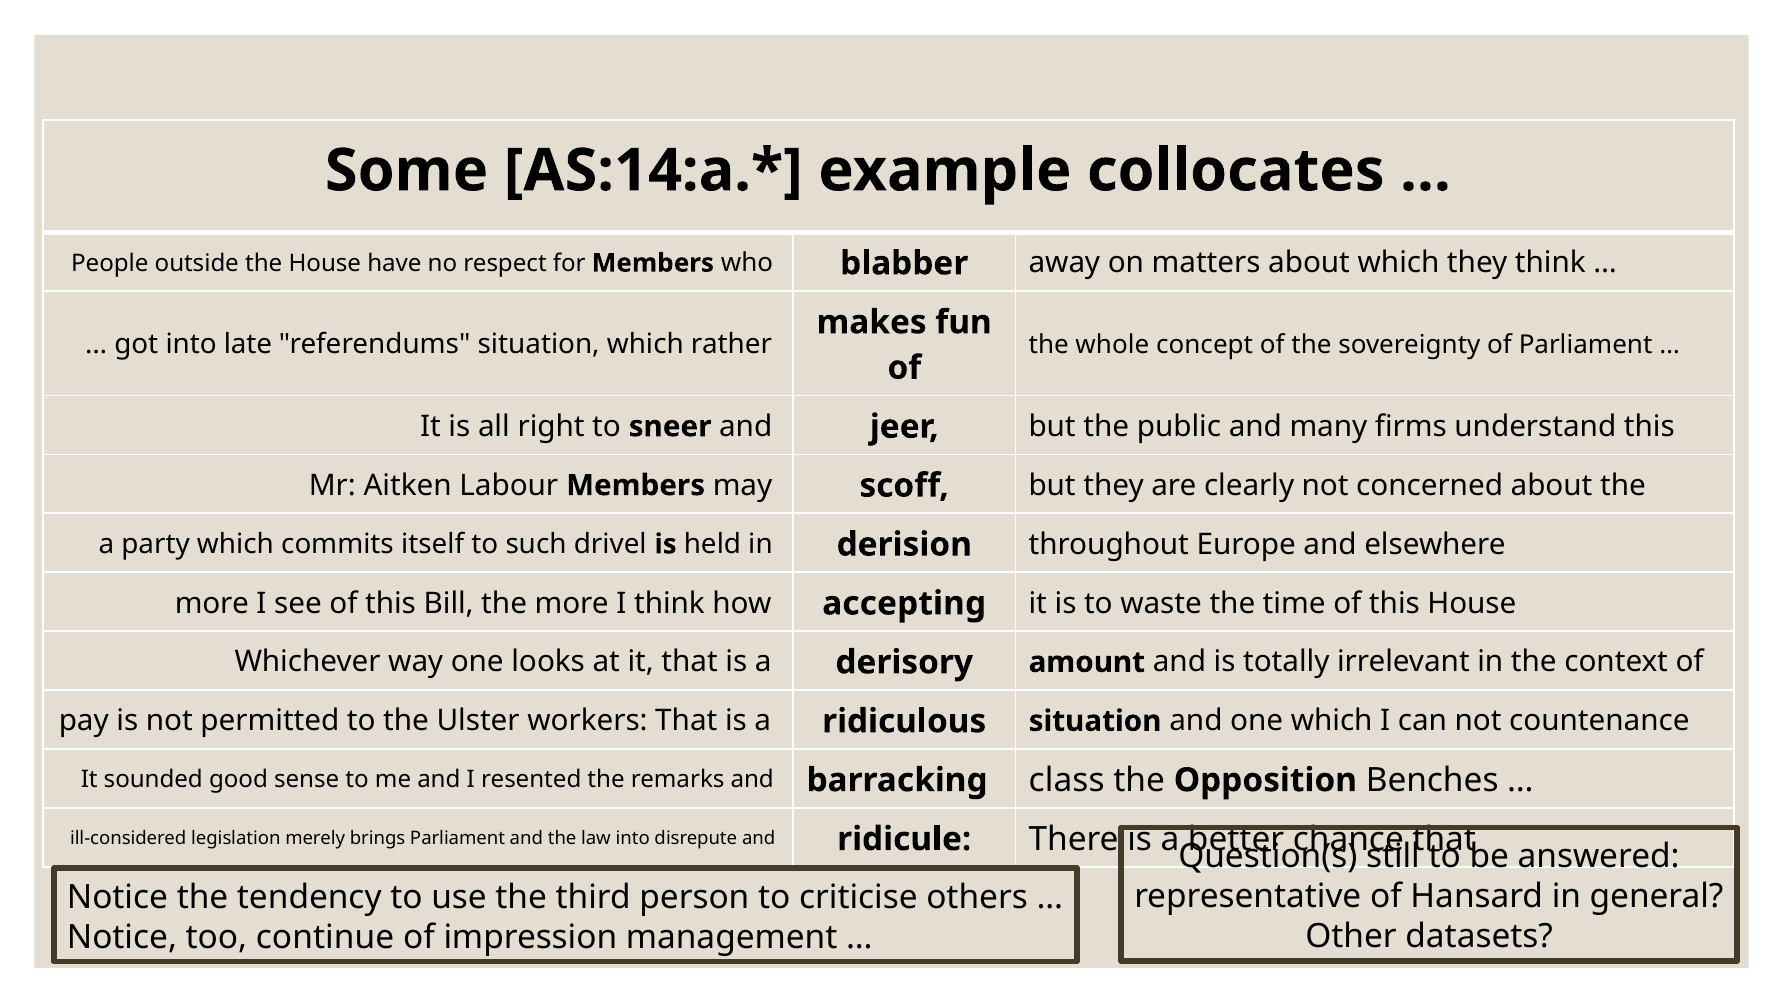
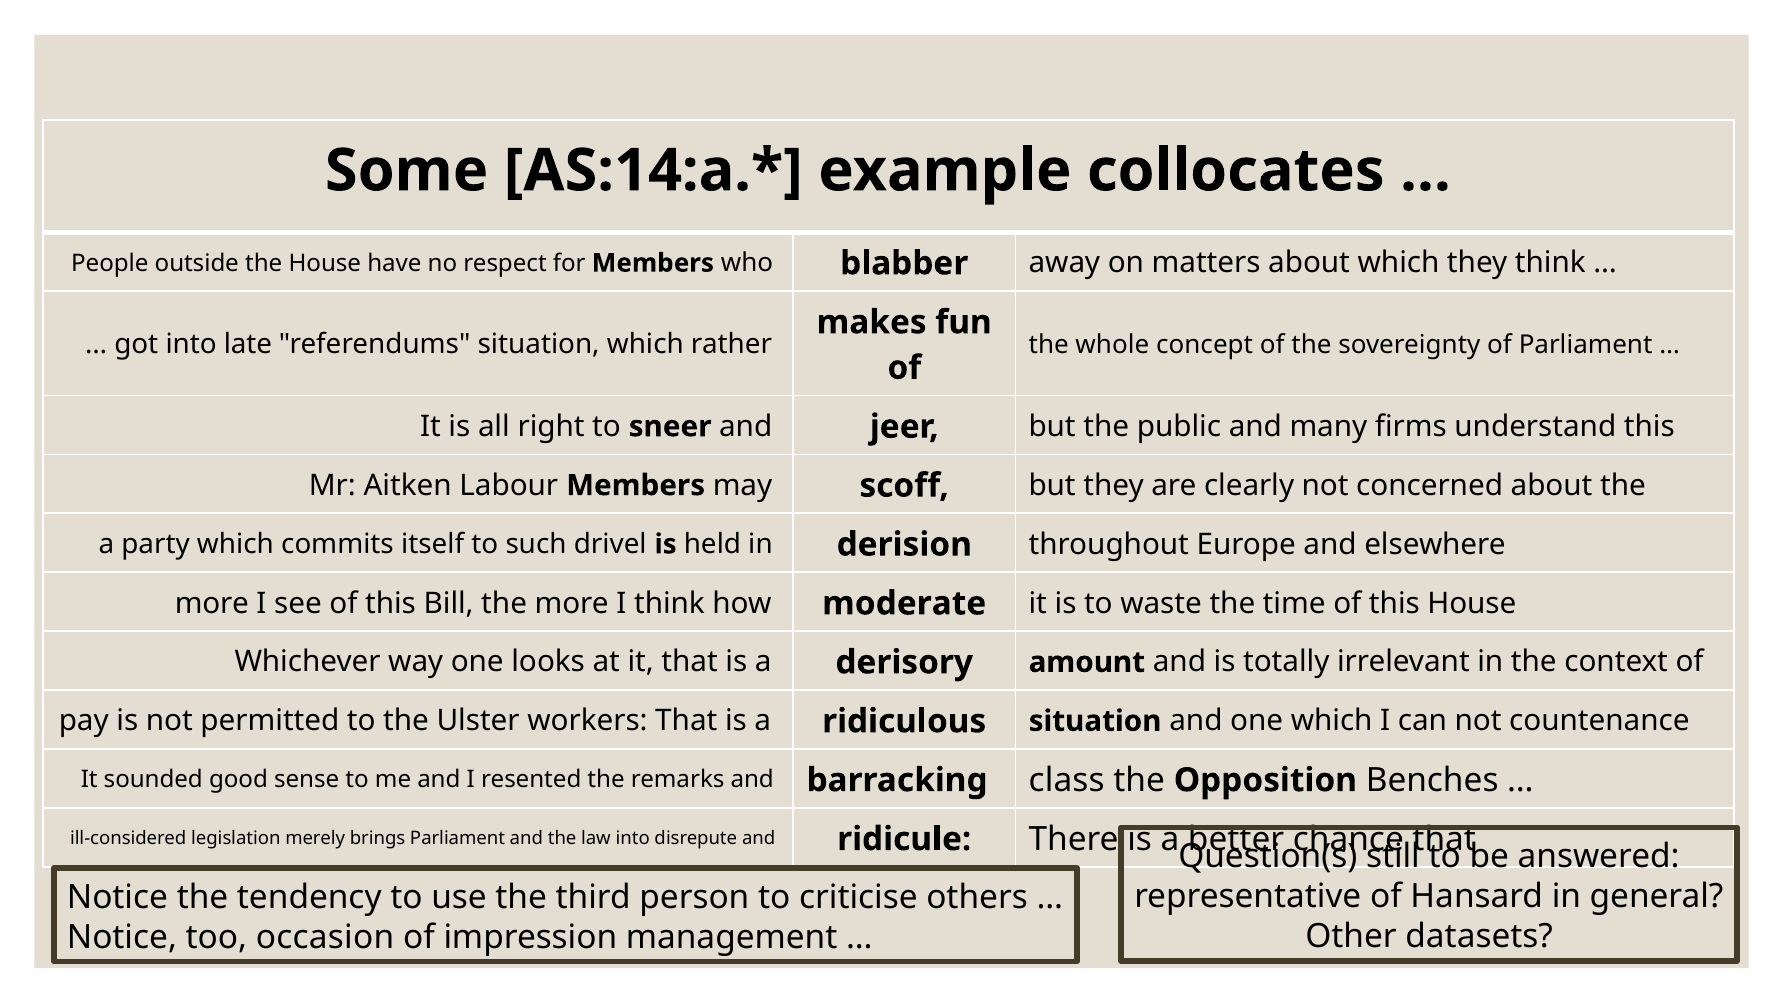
accepting: accepting -> moderate
continue: continue -> occasion
